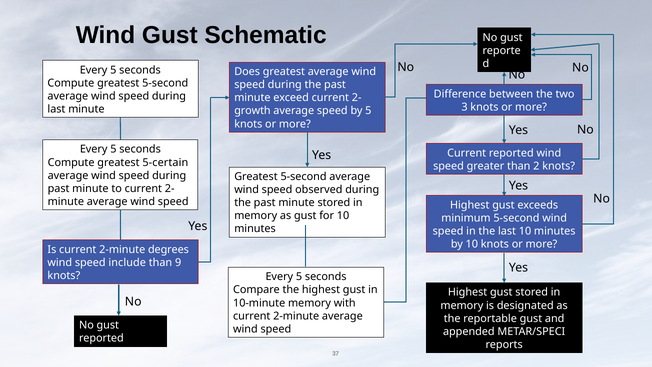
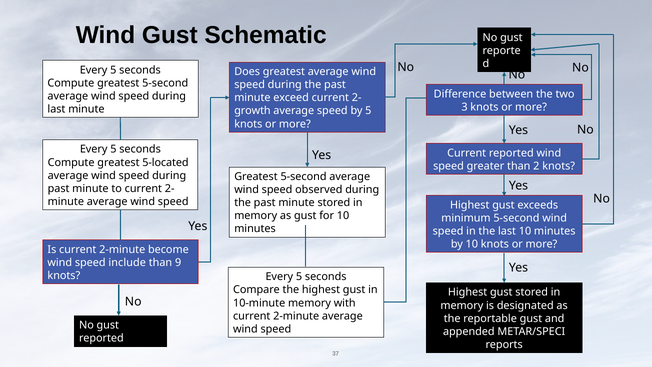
5-certain: 5-certain -> 5-located
degrees: degrees -> become
